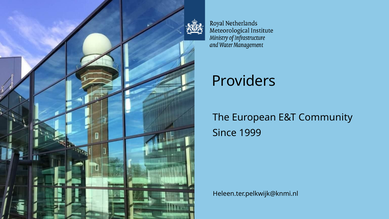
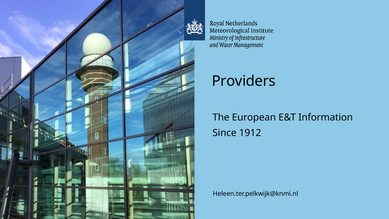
Community: Community -> Information
1999: 1999 -> 1912
